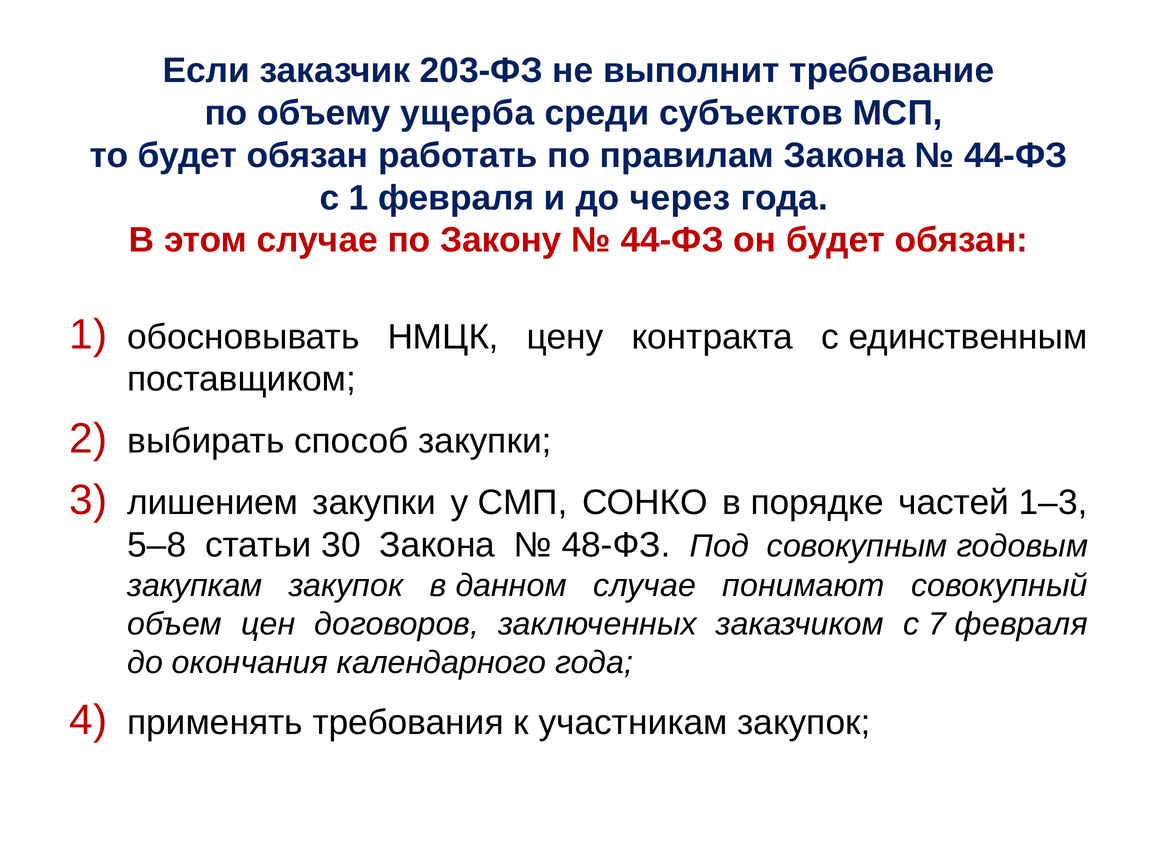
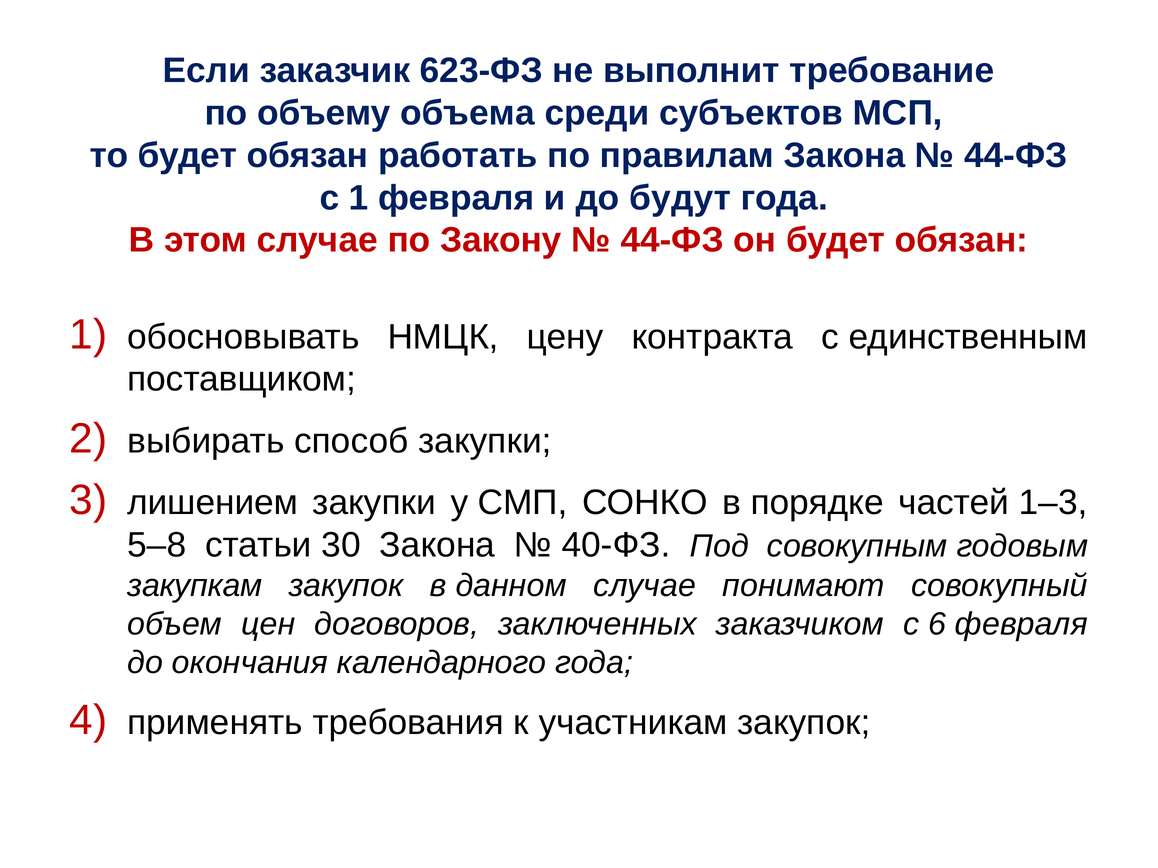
203-ФЗ: 203-ФЗ -> 623-ФЗ
ущерба: ущерба -> объема
через: через -> будут
48-ФЗ: 48-ФЗ -> 40-ФЗ
7: 7 -> 6
